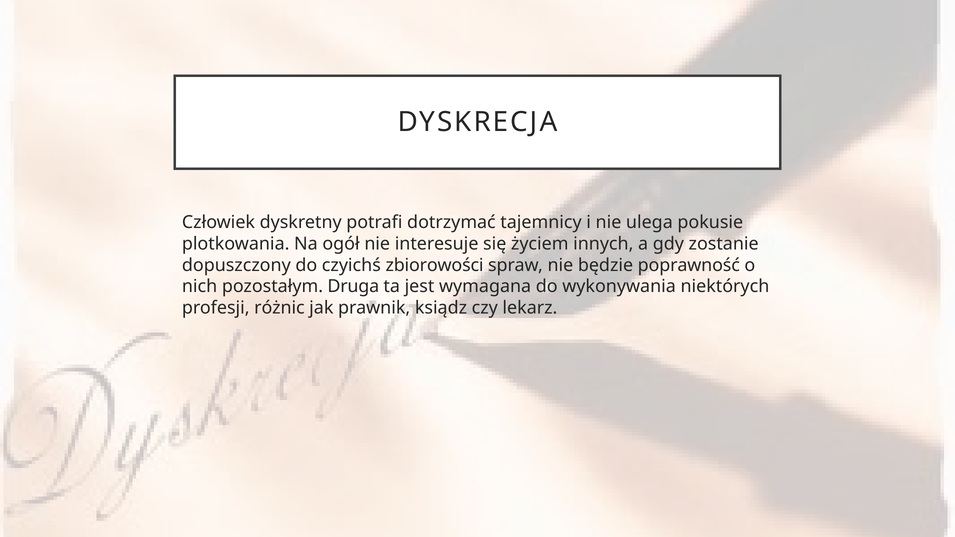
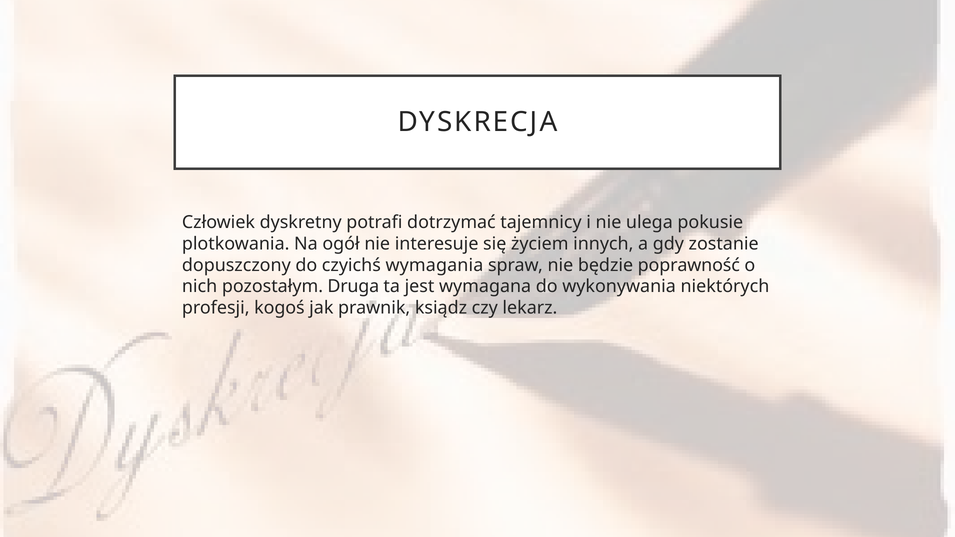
zbiorowości: zbiorowości -> wymagania
różnic: różnic -> kogoś
